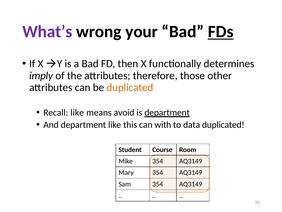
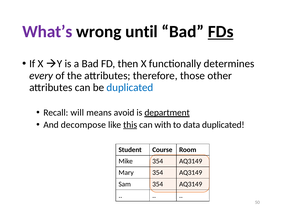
your: your -> until
imply: imply -> every
duplicated at (130, 87) colour: orange -> blue
Recall like: like -> will
And department: department -> decompose
this underline: none -> present
